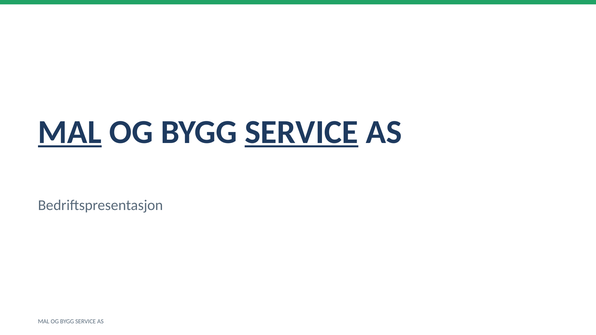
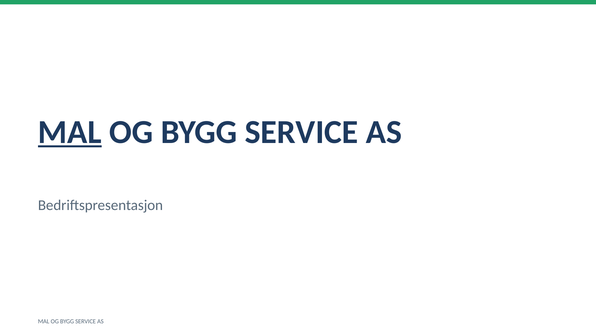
SERVICE at (302, 132) underline: present -> none
